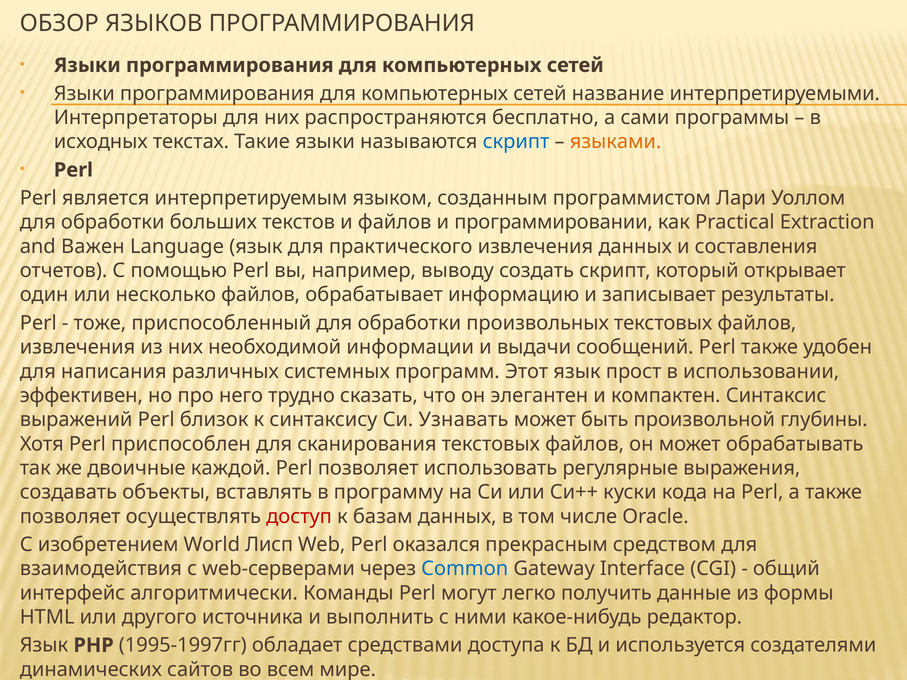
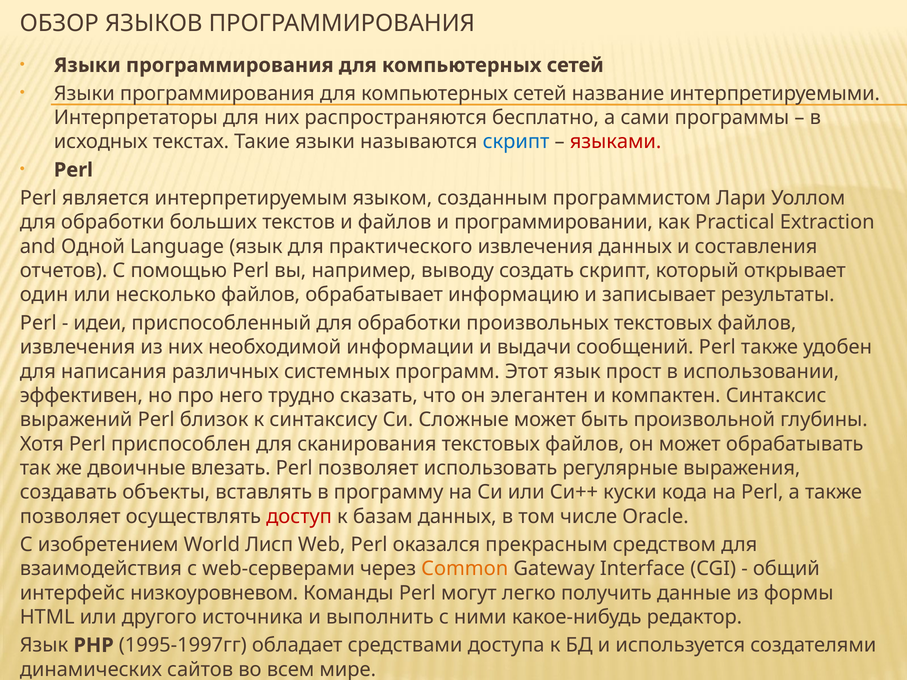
языками colour: orange -> red
Важен: Важен -> Одной
тоже: тоже -> идеи
Узнавать: Узнавать -> Сложные
каждой: каждой -> влезать
Common colour: blue -> orange
алгоритмически: алгоритмически -> низкоуровневом
